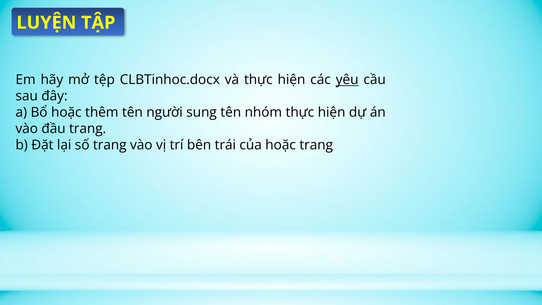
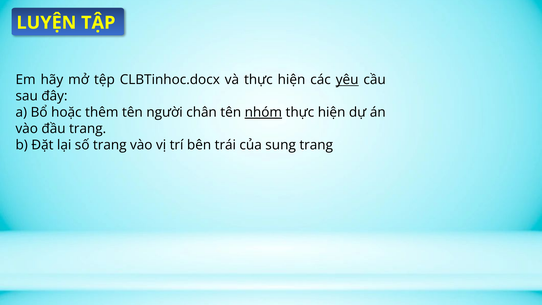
sung: sung -> chân
nhóm underline: none -> present
của hoặc: hoặc -> sung
